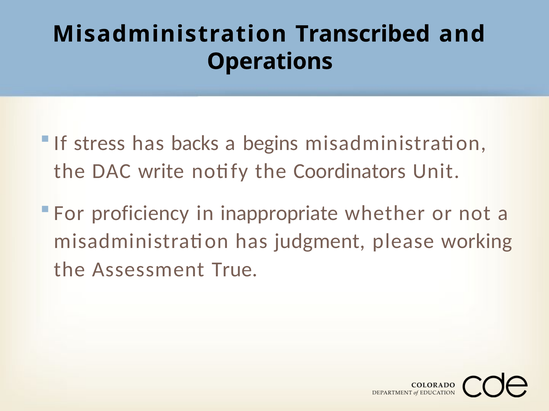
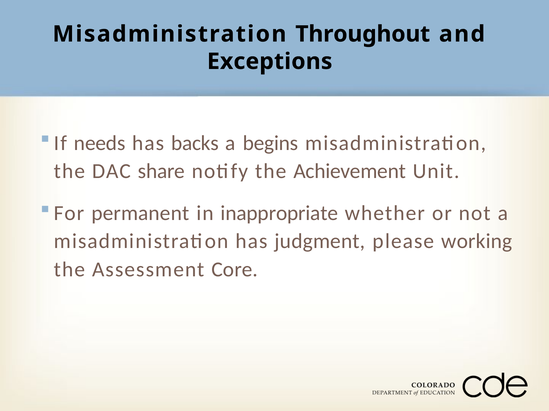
Transcribed: Transcribed -> Throughout
Operations: Operations -> Exceptions
stress: stress -> needs
write: write -> share
Coordinators: Coordinators -> Achievement
proficiency: proficiency -> permanent
True: True -> Core
